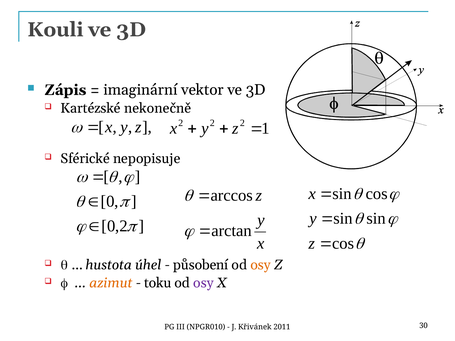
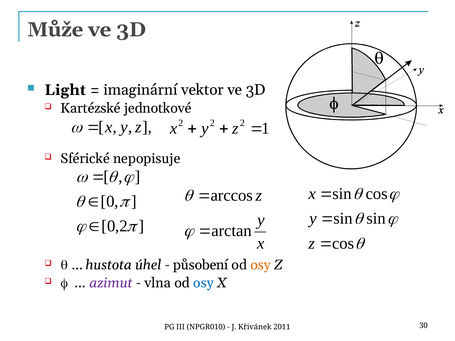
Kouli: Kouli -> Může
Zápis: Zápis -> Light
nekonečně: nekonečně -> jednotkové
azimut colour: orange -> purple
toku: toku -> vlna
osy at (203, 283) colour: purple -> blue
